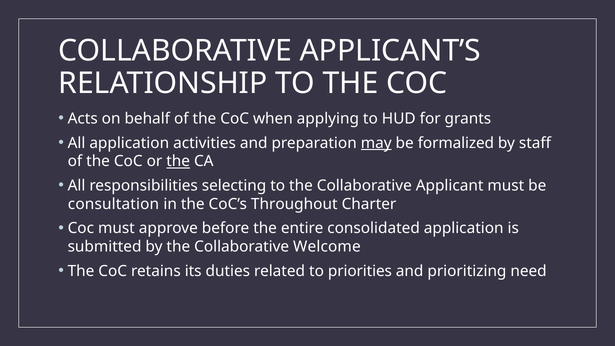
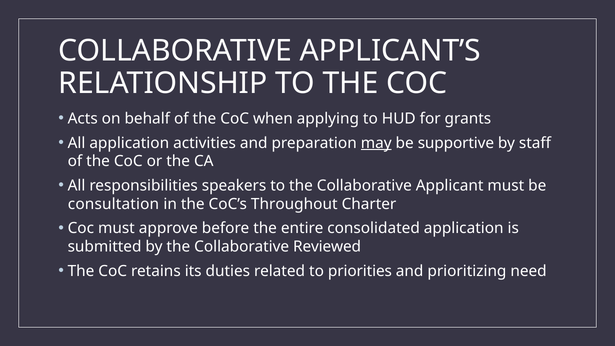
formalized: formalized -> supportive
the at (178, 161) underline: present -> none
selecting: selecting -> speakers
Welcome: Welcome -> Reviewed
